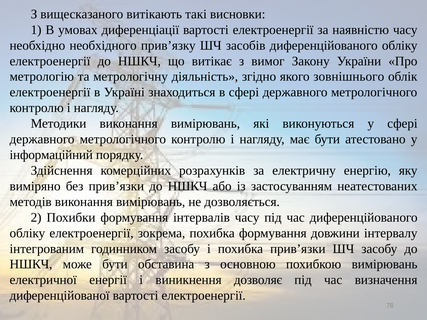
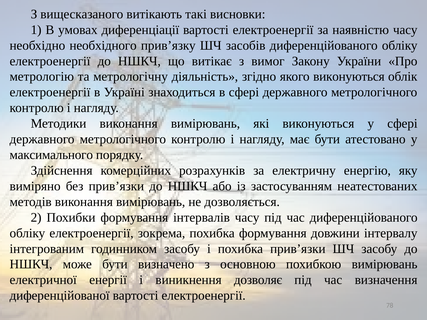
якого зовнішнього: зовнішнього -> виконуються
інформаційний: інформаційний -> максимального
обставина: обставина -> визначено
